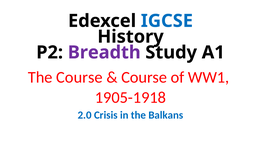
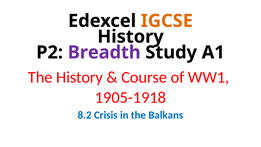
IGCSE colour: blue -> orange
The Course: Course -> History
2.0: 2.0 -> 8.2
